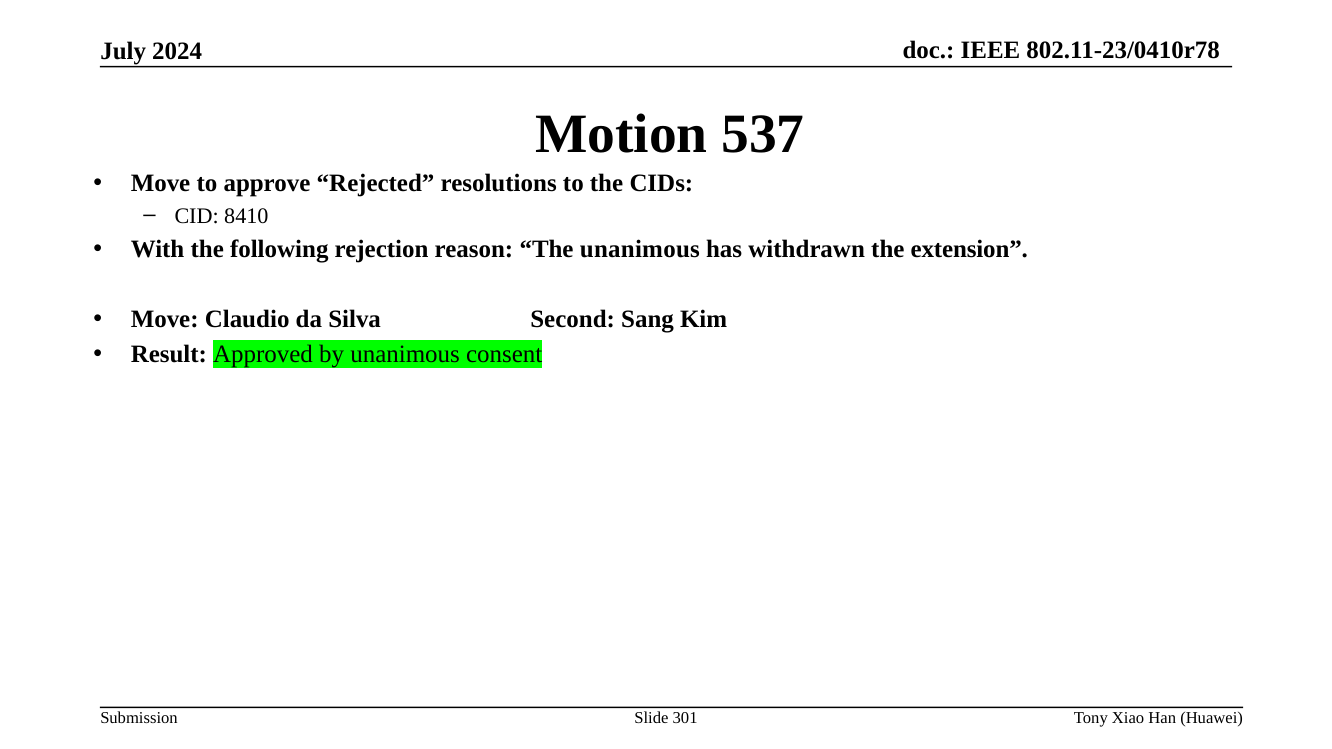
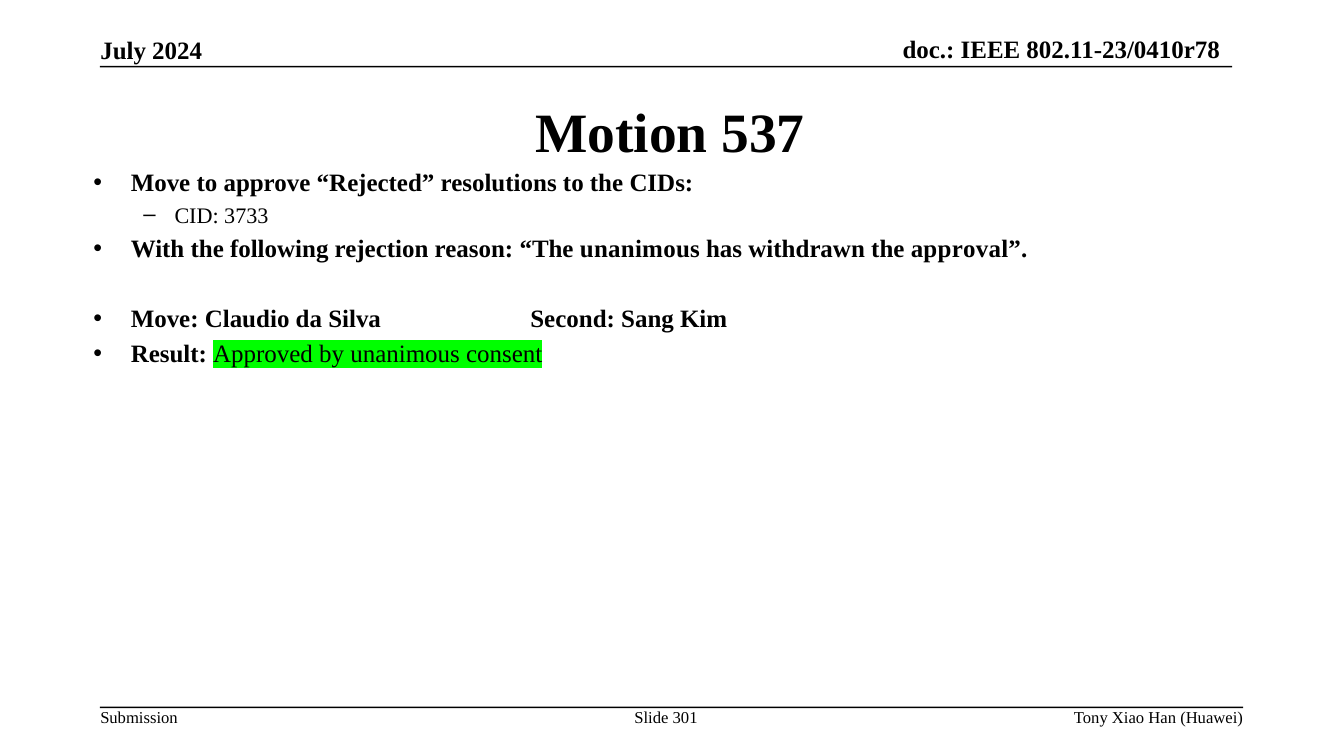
8410: 8410 -> 3733
extension: extension -> approval
